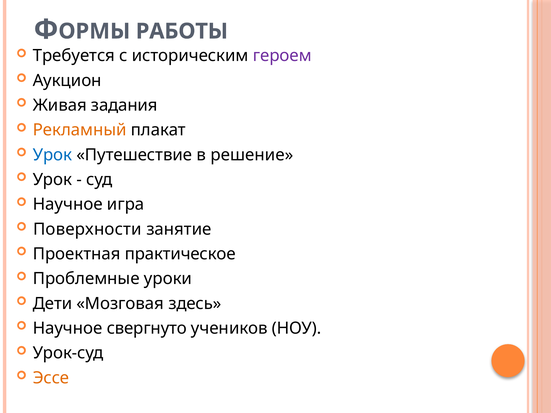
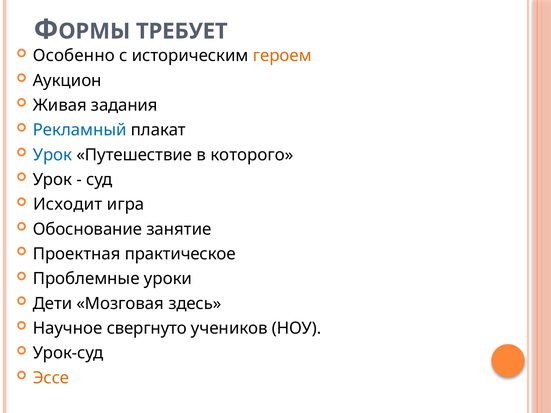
РАБОТЫ: РАБОТЫ -> ТРЕБУЕТ
Требуется: Требуется -> Особенно
героем colour: purple -> orange
Рекламный colour: orange -> blue
решение: решение -> которого
Научное at (68, 204): Научное -> Исходит
Поверхности: Поверхности -> Обоснование
